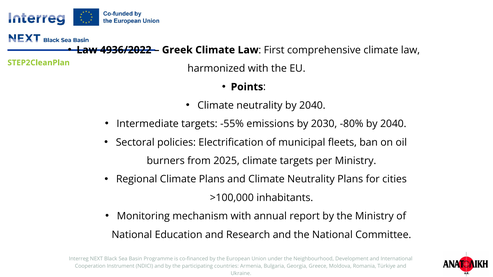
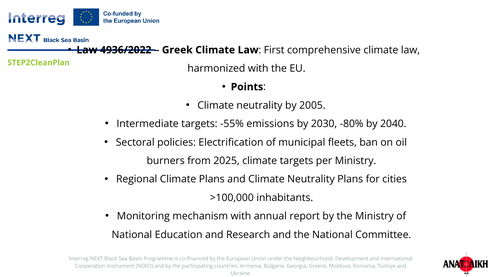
neutrality by 2040: 2040 -> 2005
